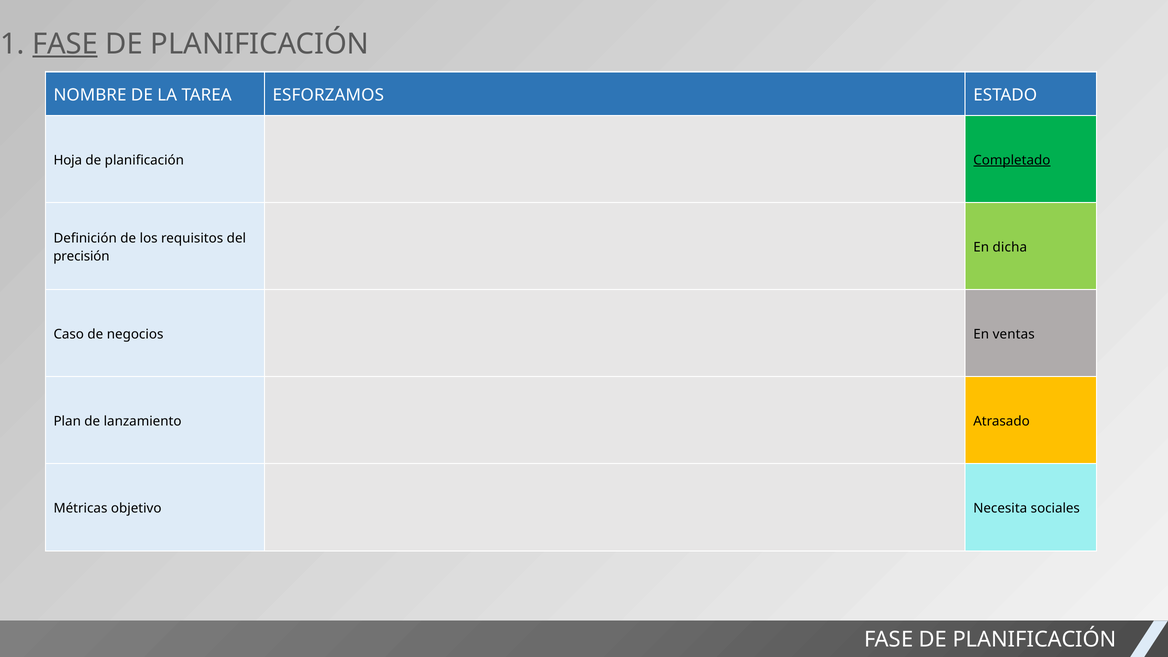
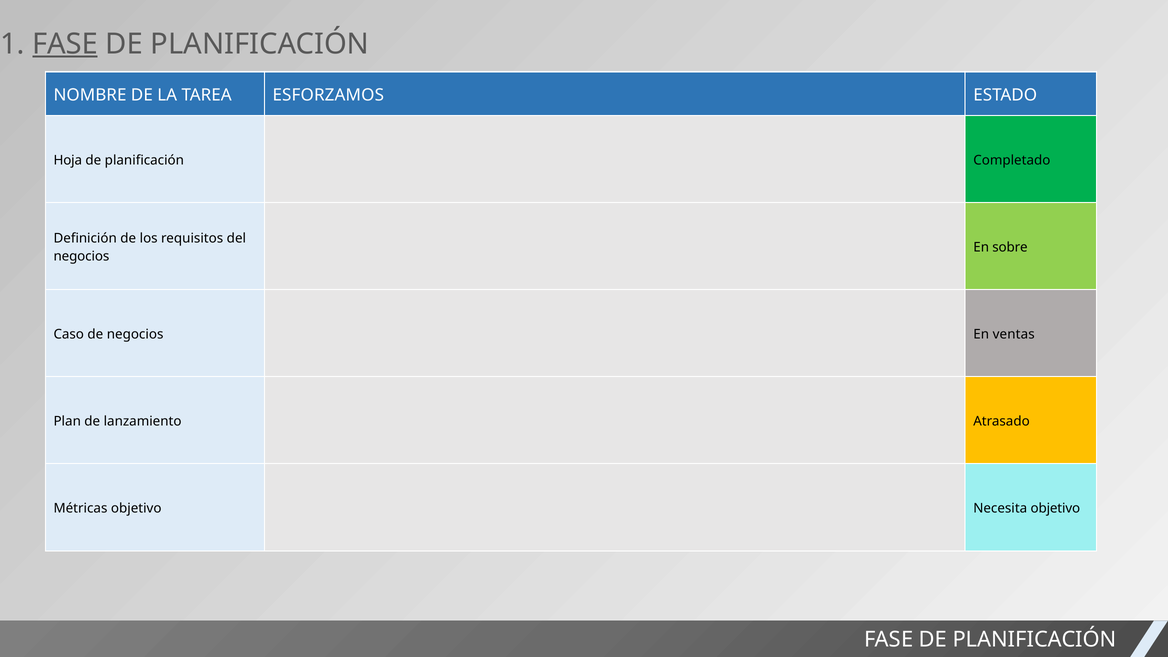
Completado underline: present -> none
dicha: dicha -> sobre
precisión at (81, 256): precisión -> negocios
Necesita sociales: sociales -> objetivo
